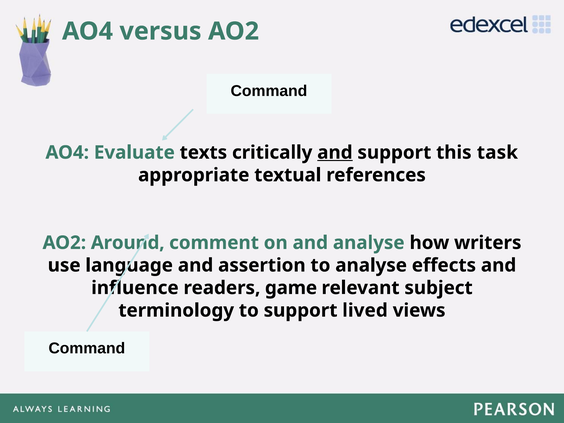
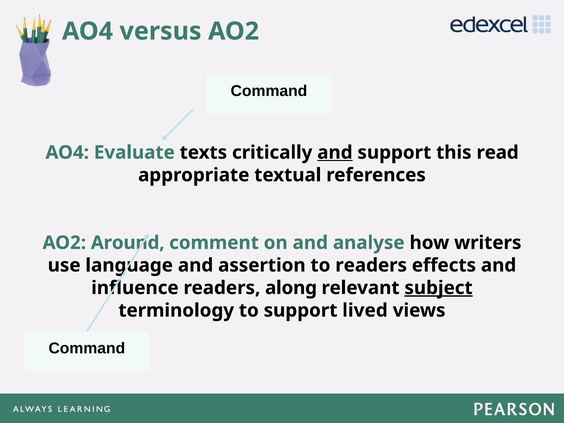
task: task -> read
to analyse: analyse -> readers
game: game -> along
subject underline: none -> present
